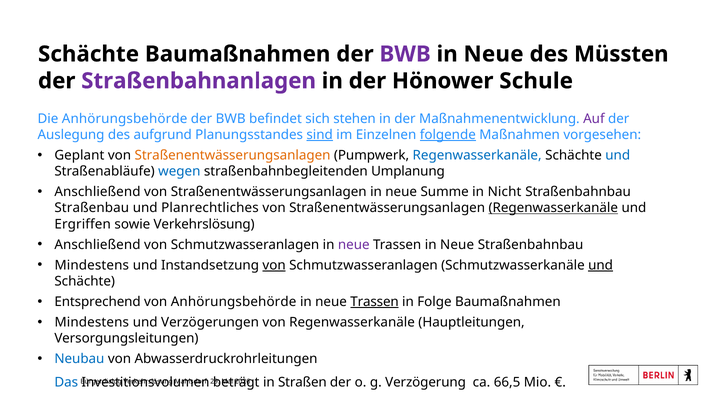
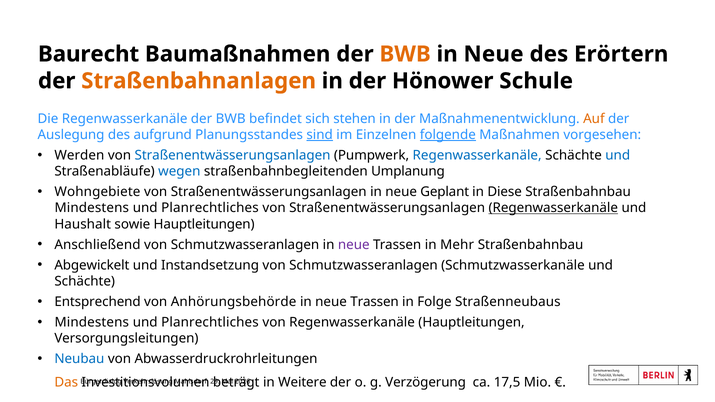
Schächte at (89, 54): Schächte -> Baurecht
BWB at (405, 54) colour: purple -> orange
Müssten: Müssten -> Erörtern
Straßenbahnanlagen colour: purple -> orange
Die Anhörungsbehörde: Anhörungsbehörde -> Regenwasserkanäle
Auf colour: purple -> orange
Geplant: Geplant -> Werden
Straßenentwässerungsanlagen at (233, 155) colour: orange -> blue
Anschließend at (97, 192): Anschließend -> Wohngebiete
Summe: Summe -> Geplant
Nicht: Nicht -> Diese
Straßenbau at (92, 208): Straßenbau -> Mindestens
Ergriffen: Ergriffen -> Haushalt
sowie Verkehrslösung: Verkehrslösung -> Hauptleitungen
Trassen in Neue: Neue -> Mehr
Mindestens at (92, 265): Mindestens -> Abgewickelt
von at (274, 265) underline: present -> none
und at (601, 265) underline: present -> none
Trassen at (375, 302) underline: present -> none
Folge Baumaßnahmen: Baumaßnahmen -> Straßenneubaus
Verzögerungen at (210, 323): Verzögerungen -> Planrechtliches
Das colour: blue -> orange
Straßen: Straßen -> Weitere
66,5: 66,5 -> 17,5
